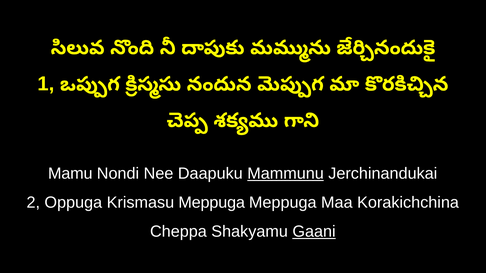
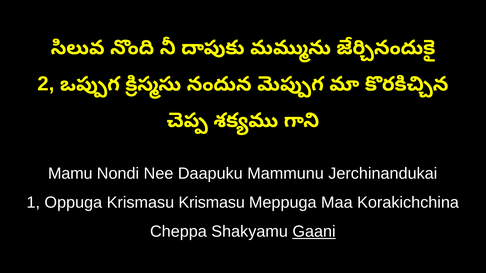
1: 1 -> 2
Mammunu underline: present -> none
2: 2 -> 1
Krismasu Meppuga: Meppuga -> Krismasu
